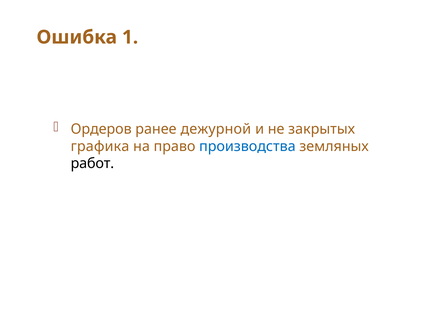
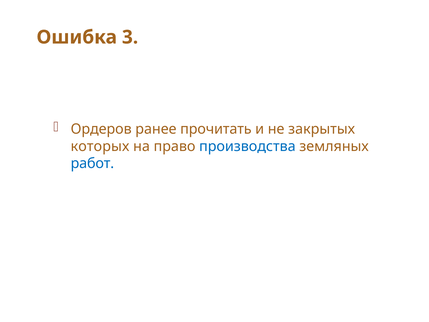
1: 1 -> 3
дежурной: дежурной -> прочитать
графика: графика -> которых
работ colour: black -> blue
